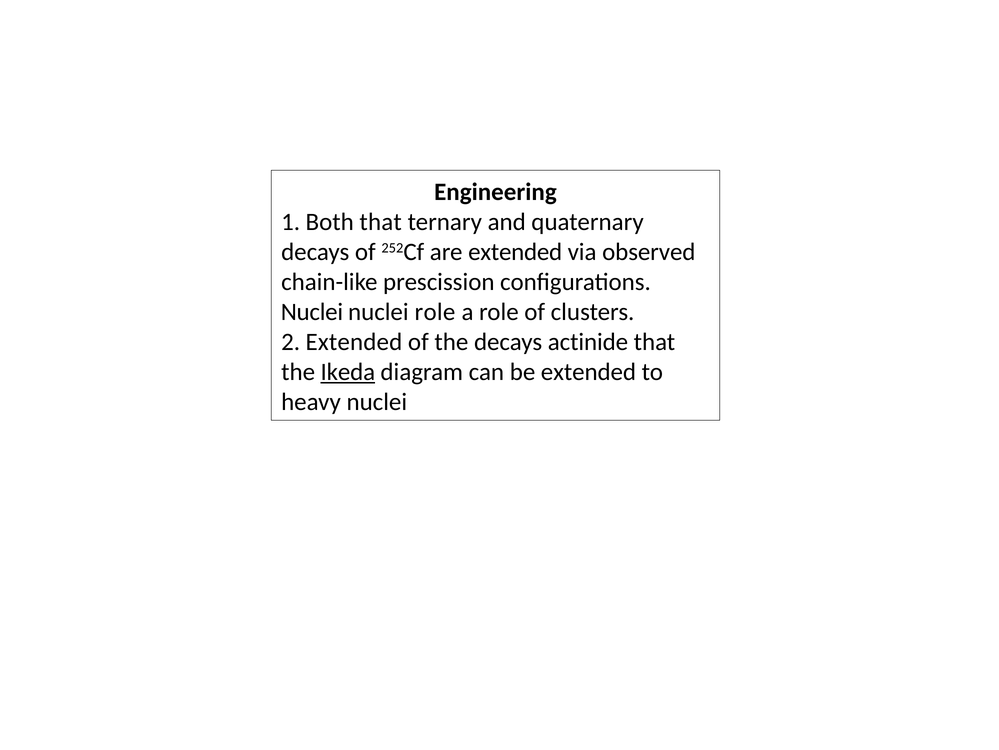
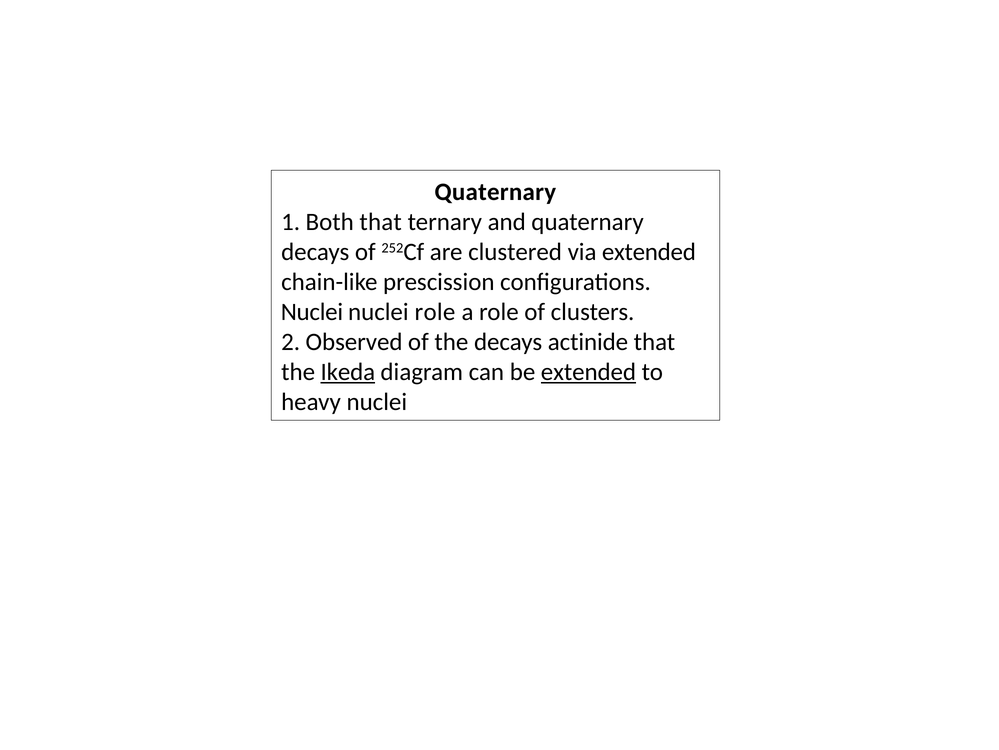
Engineering at (495, 192): Engineering -> Quaternary
are extended: extended -> clustered
via observed: observed -> extended
2 Extended: Extended -> Observed
extended at (588, 371) underline: none -> present
